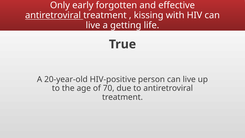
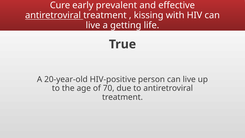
Only: Only -> Cure
forgotten: forgotten -> prevalent
